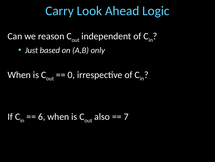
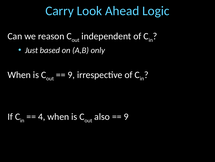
0 at (71, 75): 0 -> 9
6: 6 -> 4
7 at (126, 116): 7 -> 9
